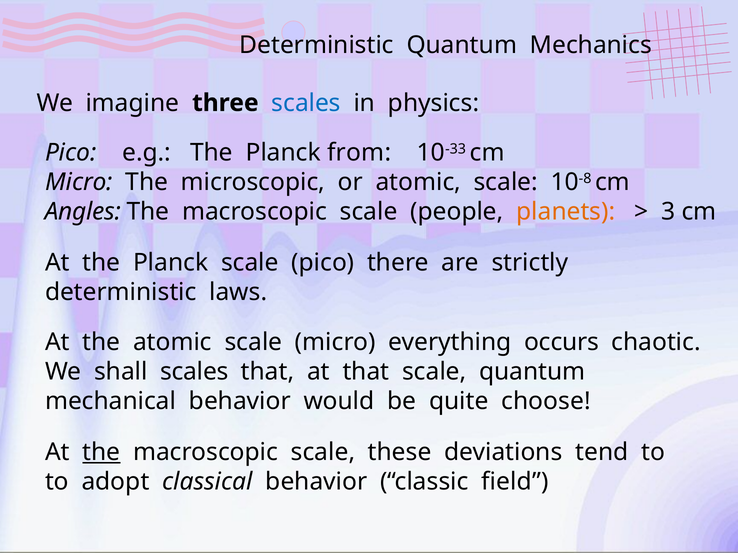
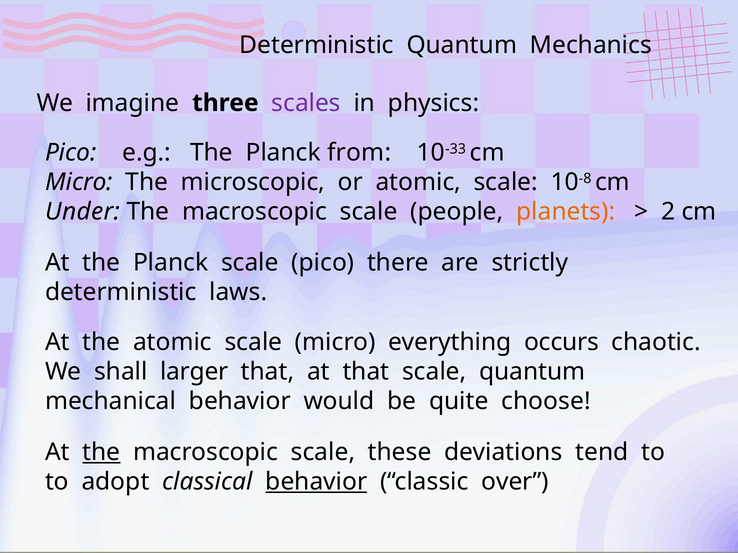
scales at (306, 103) colour: blue -> purple
Angles: Angles -> Under
3: 3 -> 2
shall scales: scales -> larger
behavior at (316, 482) underline: none -> present
field: field -> over
